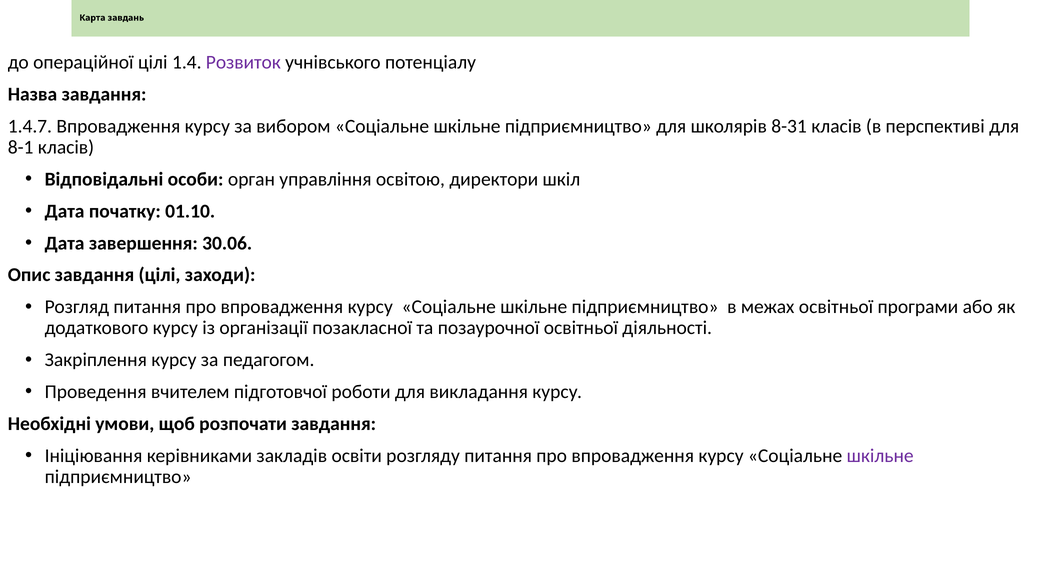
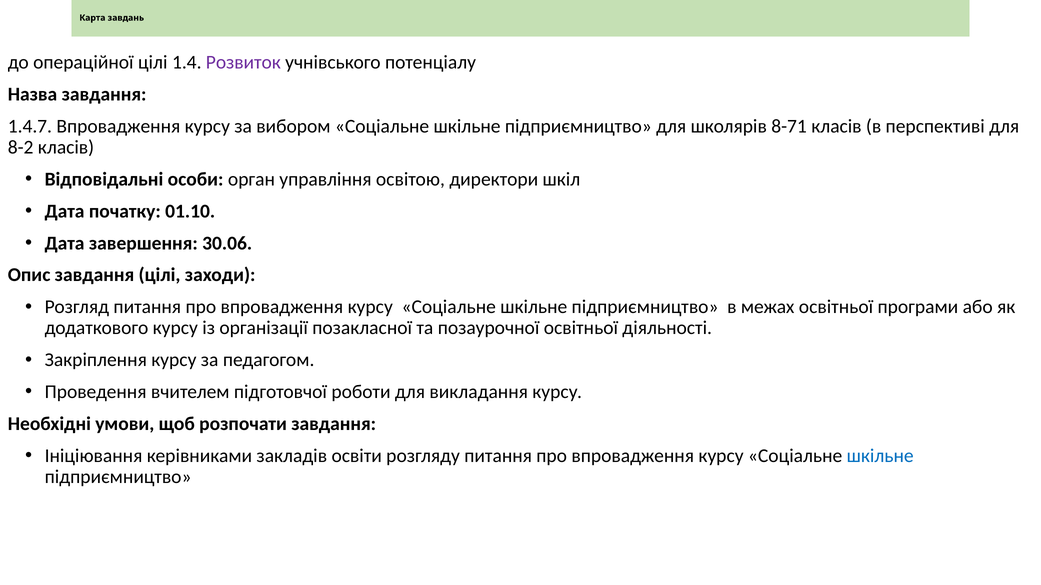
8-31: 8-31 -> 8-71
8-1: 8-1 -> 8-2
шкільне at (880, 456) colour: purple -> blue
